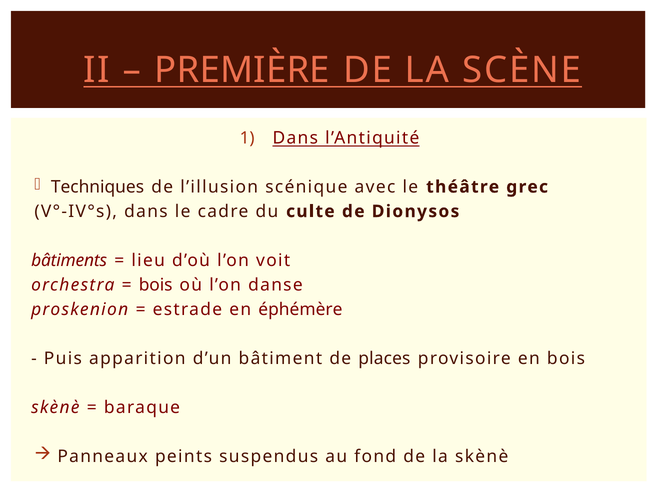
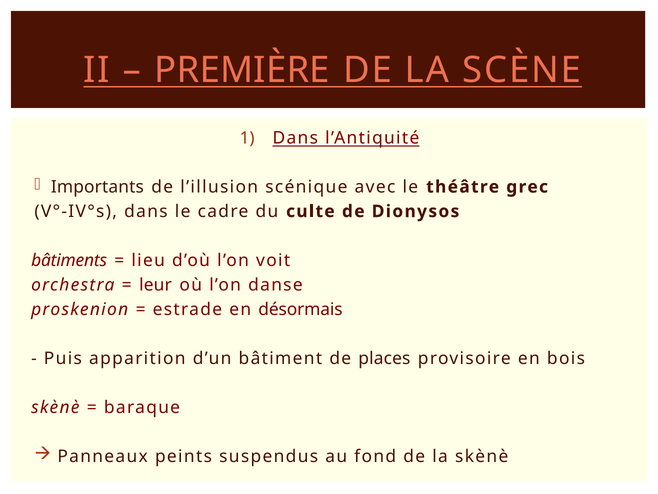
Techniques: Techniques -> Importants
bois at (156, 285): bois -> leur
éphémère: éphémère -> désormais
